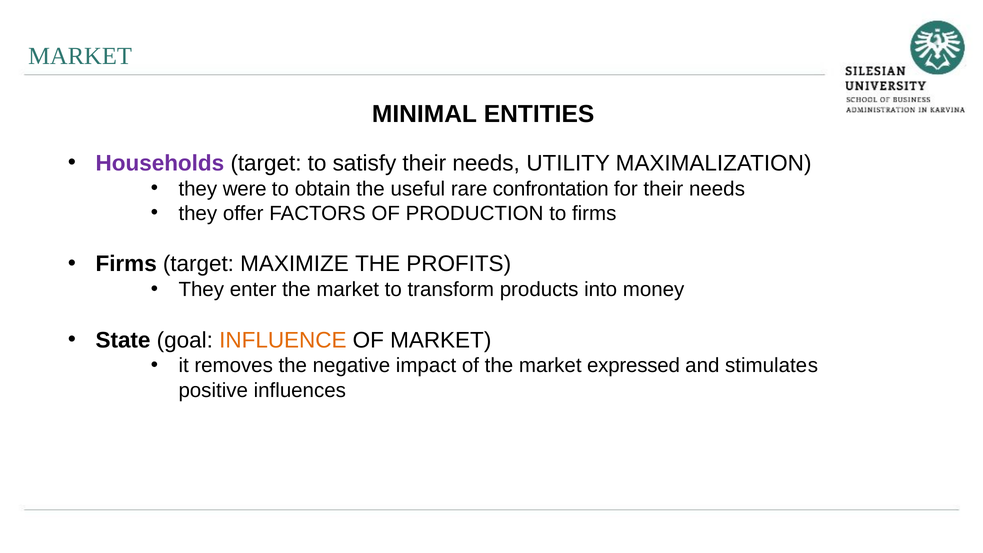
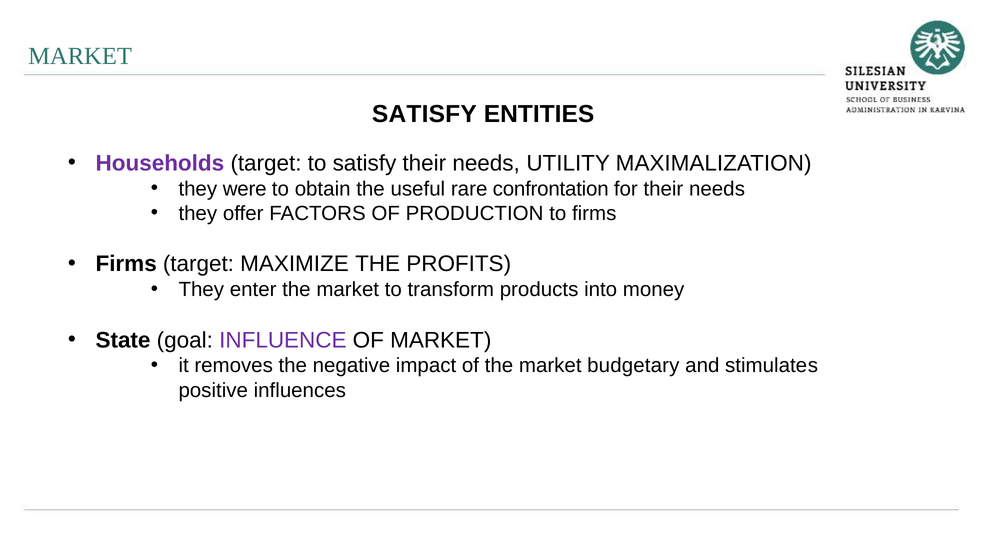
MINIMAL at (424, 114): MINIMAL -> SATISFY
INFLUENCE colour: orange -> purple
expressed: expressed -> budgetary
